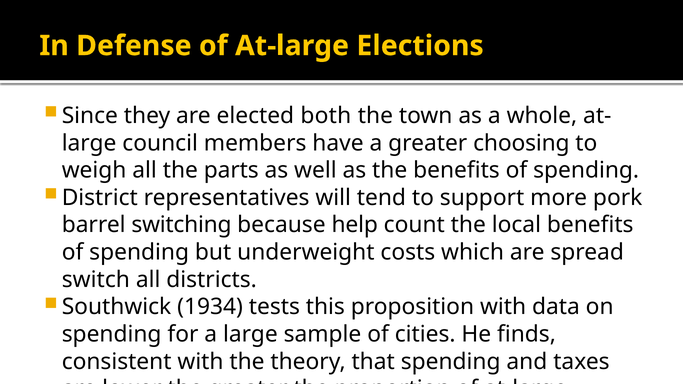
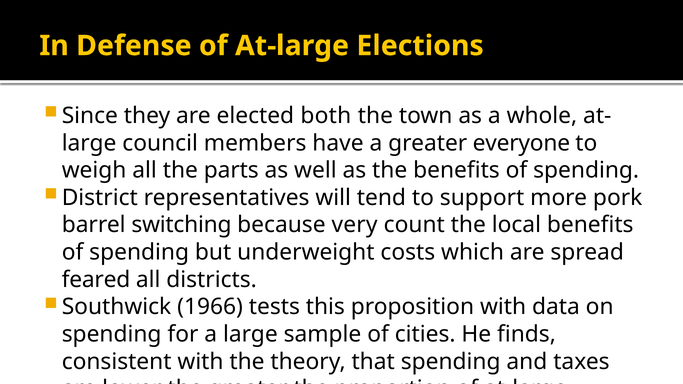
choosing: choosing -> everyone
help: help -> very
switch: switch -> feared
1934: 1934 -> 1966
